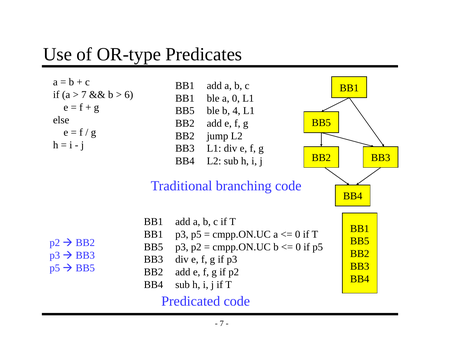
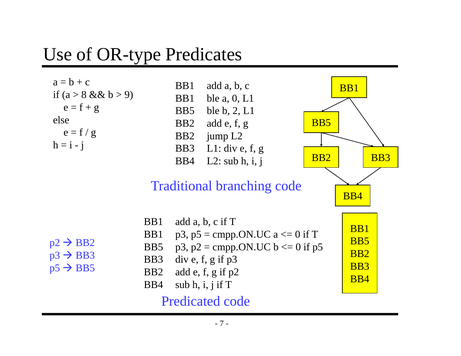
7 at (84, 95): 7 -> 8
6: 6 -> 9
4: 4 -> 2
